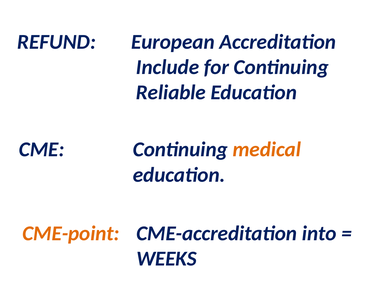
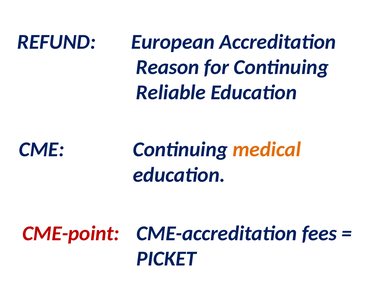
Include: Include -> Reason
CME-point colour: orange -> red
into: into -> fees
WEEKS: WEEKS -> PICKET
